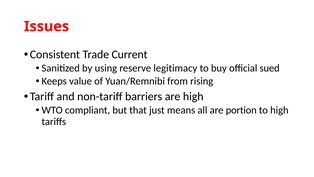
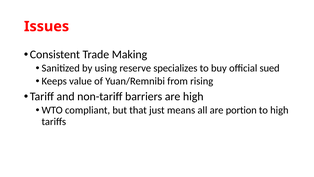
Current: Current -> Making
legitimacy: legitimacy -> specializes
